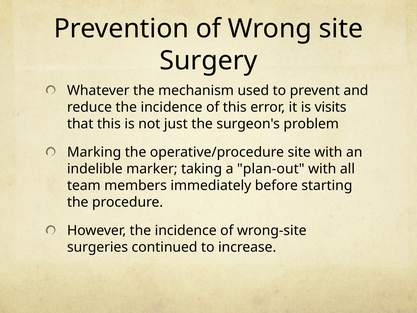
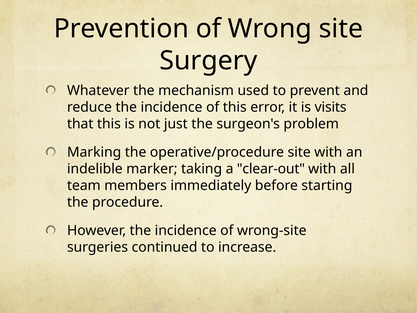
plan-out: plan-out -> clear-out
